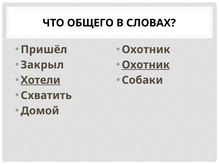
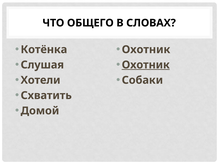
Пришёл: Пришёл -> Котёнка
Закрыл: Закрыл -> Слушая
Хотели underline: present -> none
